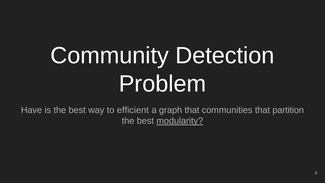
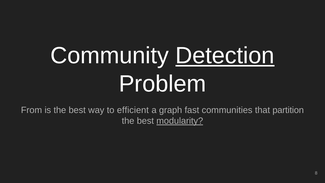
Detection underline: none -> present
Have: Have -> From
graph that: that -> fast
